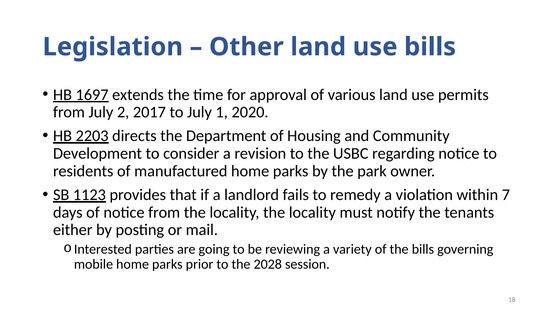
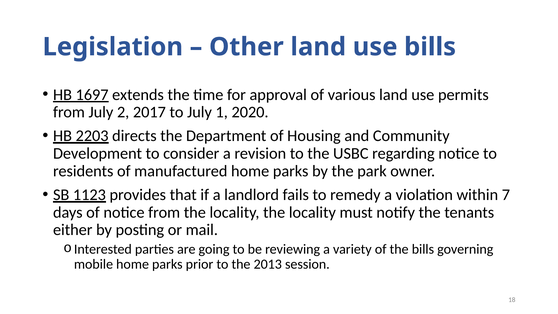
2028: 2028 -> 2013
